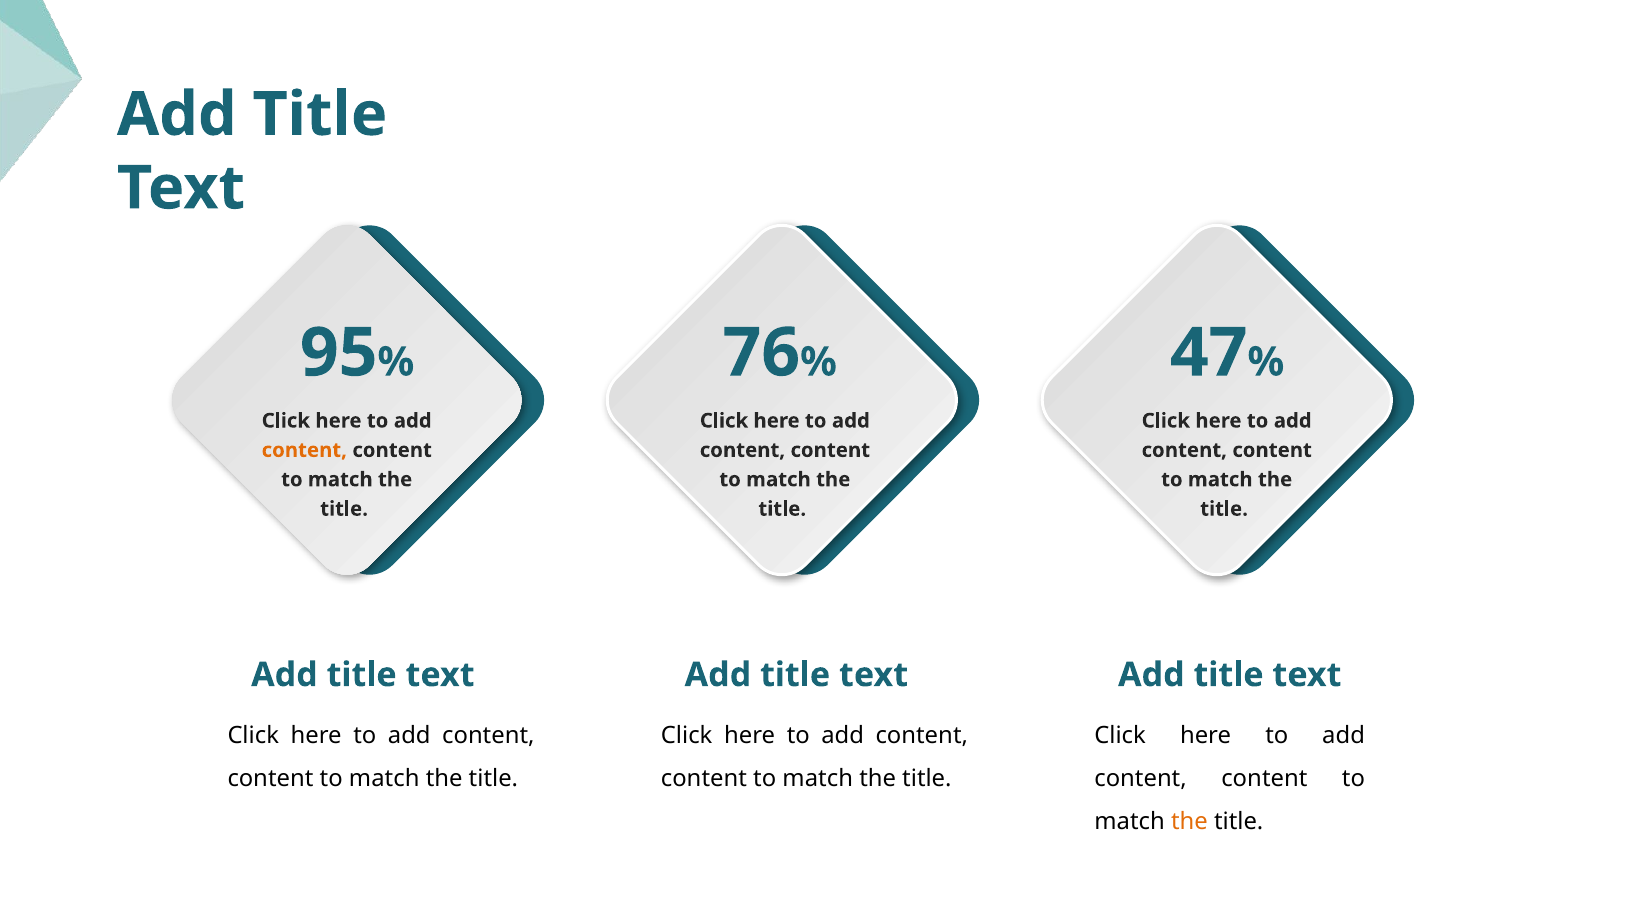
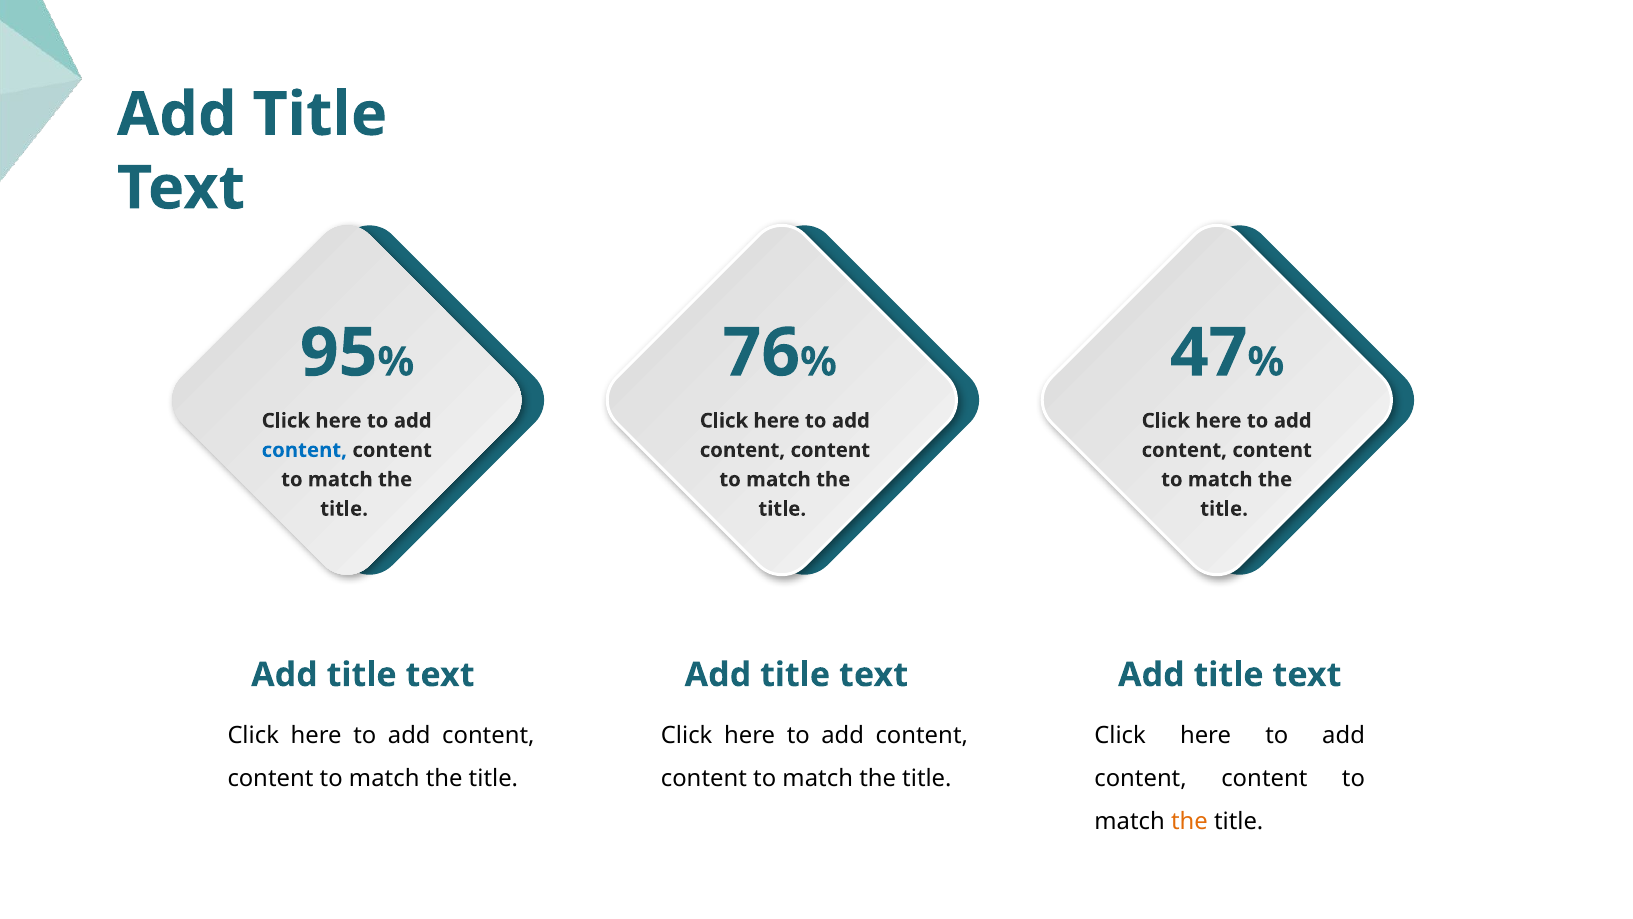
content at (304, 450) colour: orange -> blue
